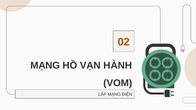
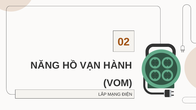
MẠNG at (45, 66): MẠNG -> NĂNG
